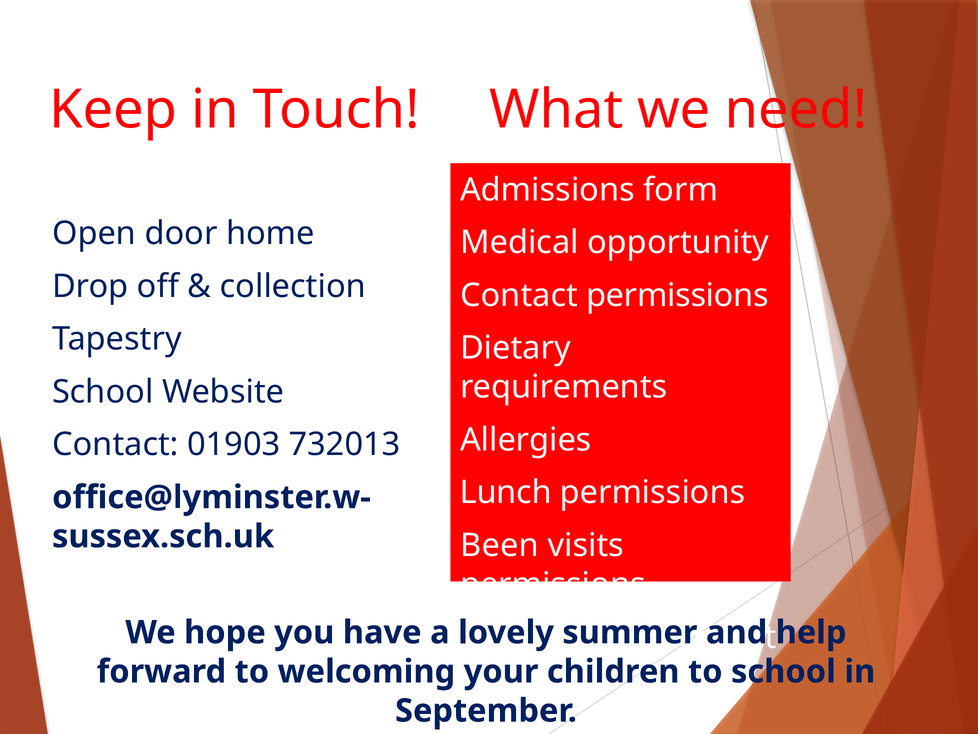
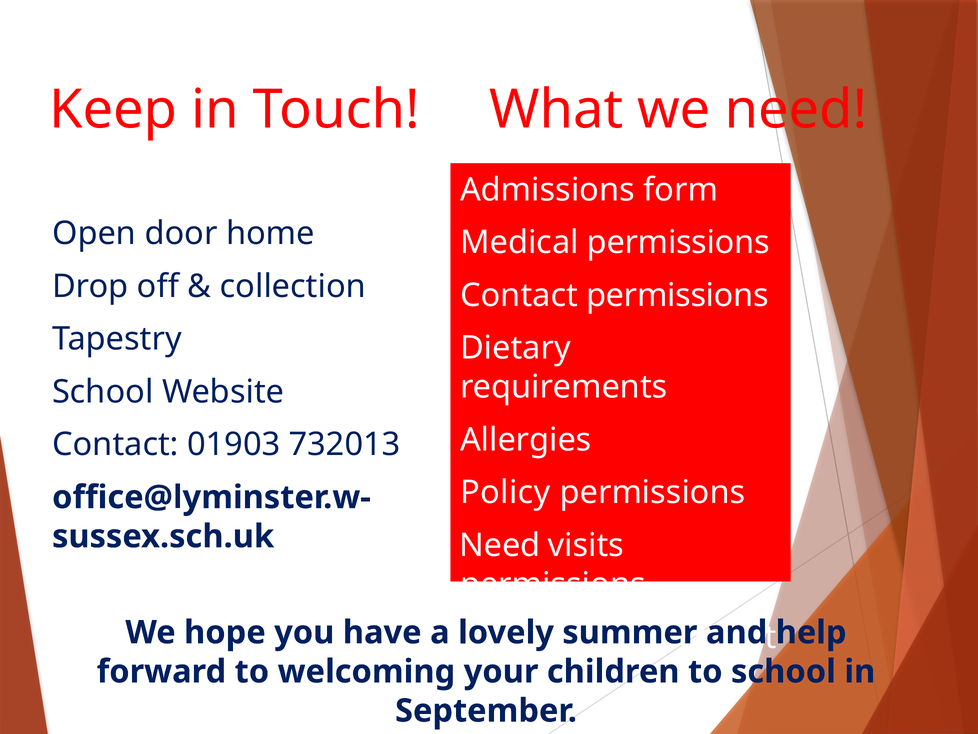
Medical opportunity: opportunity -> permissions
Lunch: Lunch -> Policy
Been at (500, 545): Been -> Need
